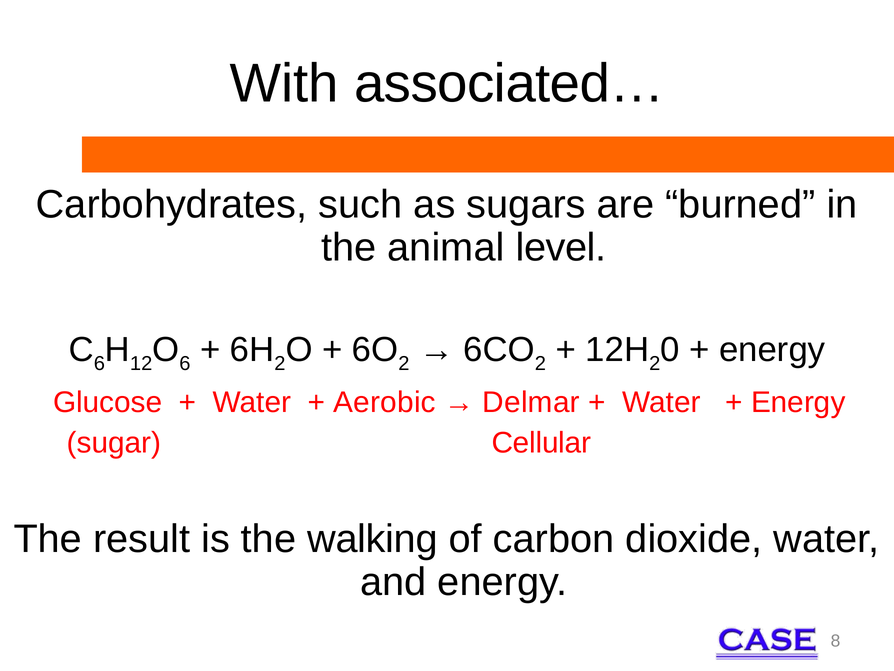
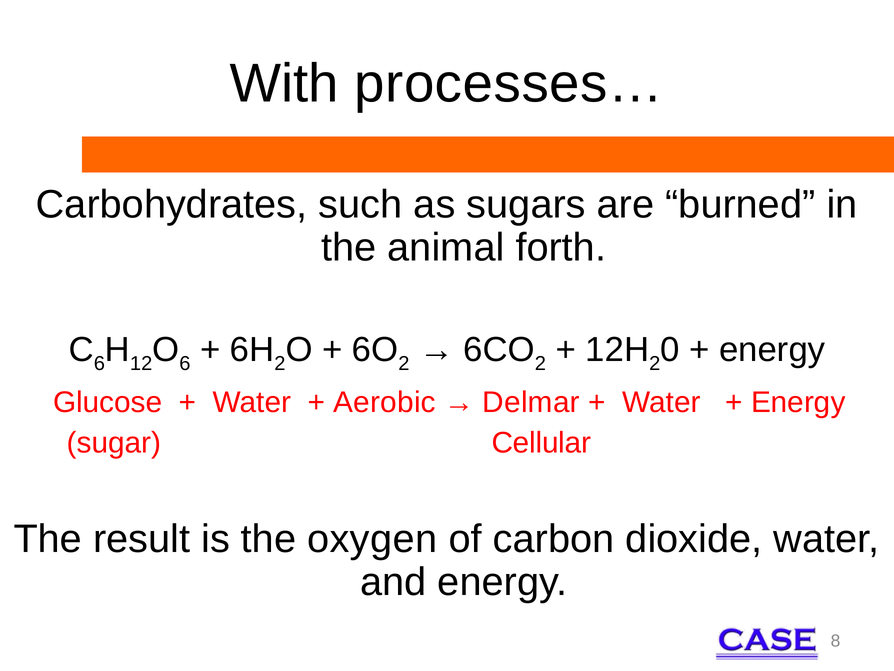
associated…: associated… -> processes…
level: level -> forth
walking: walking -> oxygen
